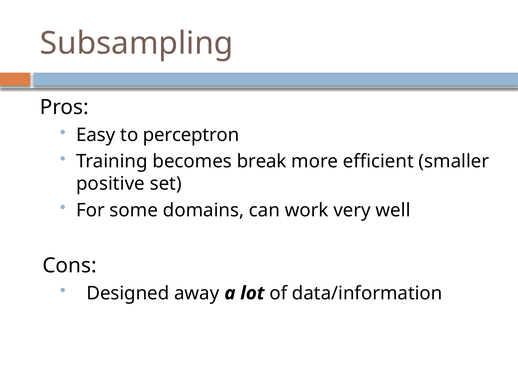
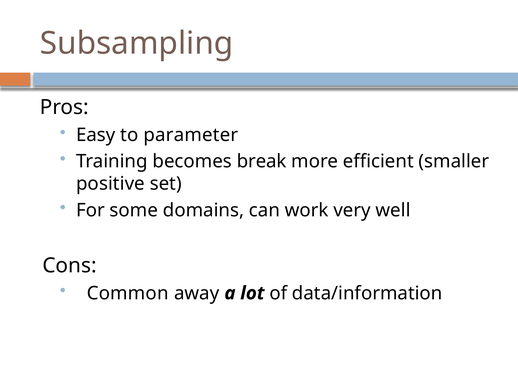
perceptron: perceptron -> parameter
Designed: Designed -> Common
